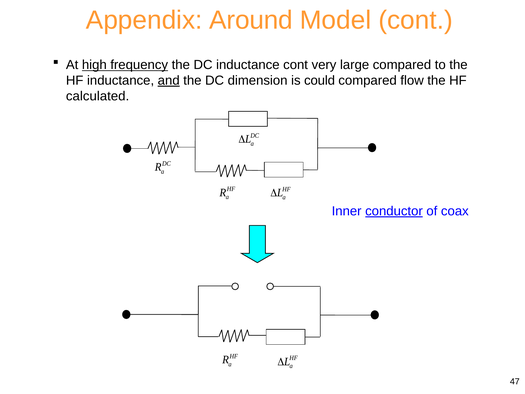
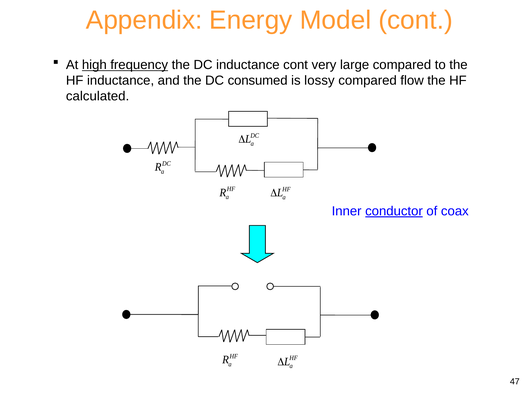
Around: Around -> Energy
and underline: present -> none
dimension: dimension -> consumed
could: could -> lossy
